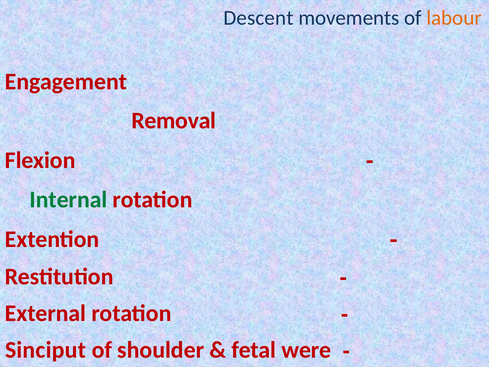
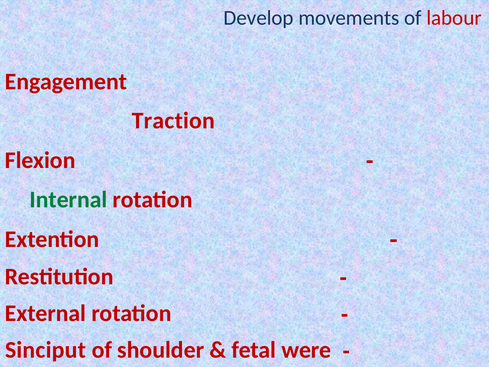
Descent: Descent -> Develop
labour colour: orange -> red
Removal: Removal -> Traction
